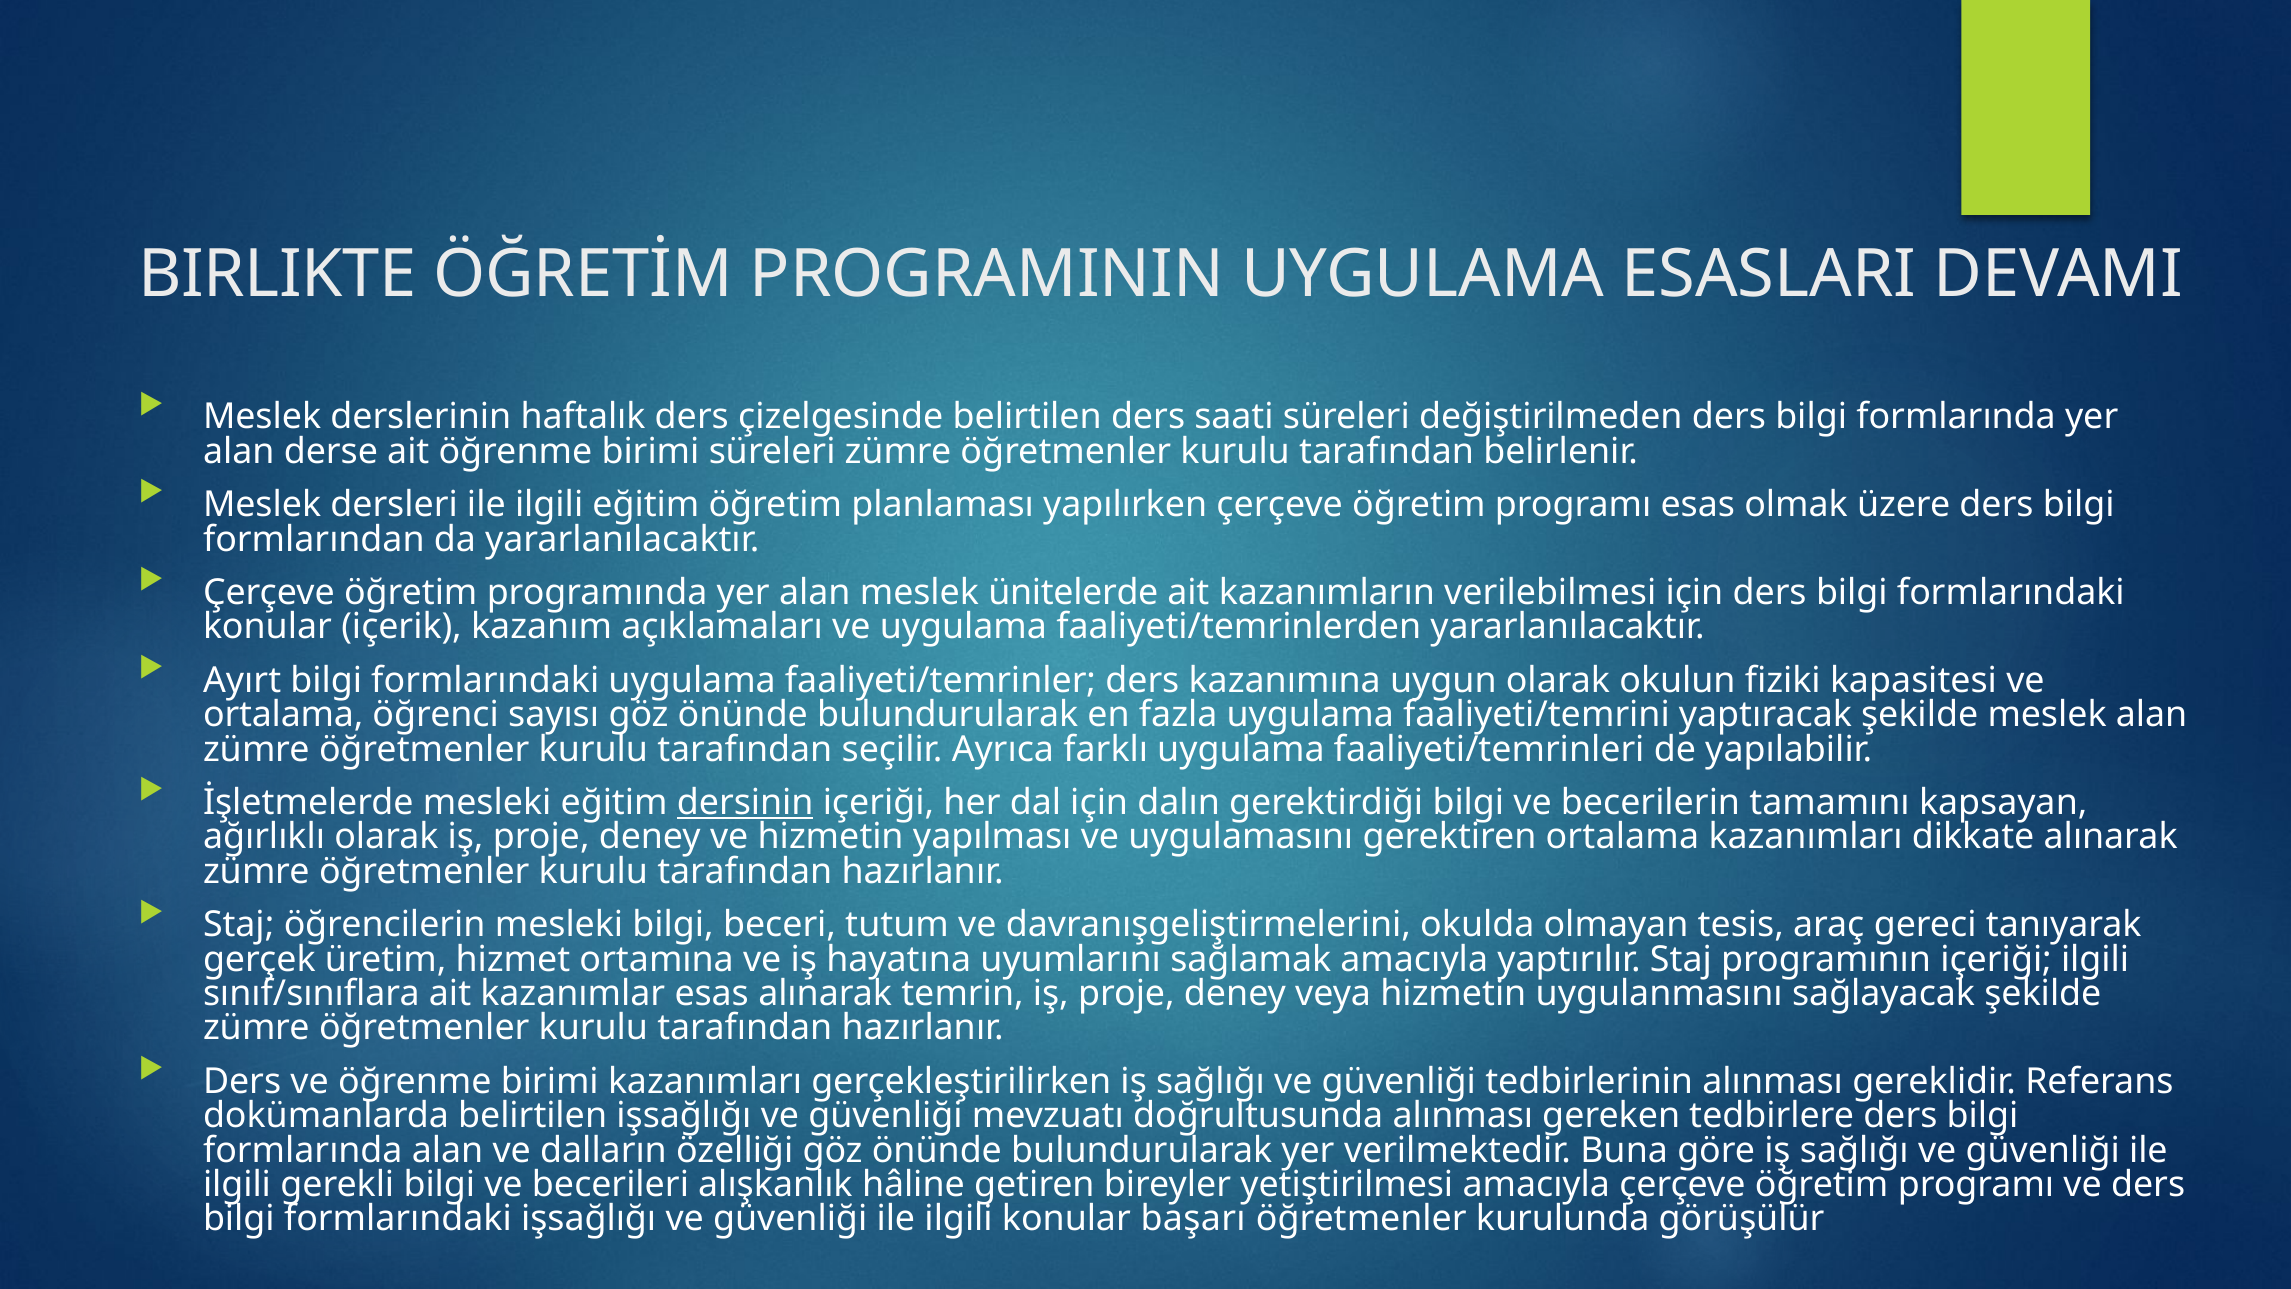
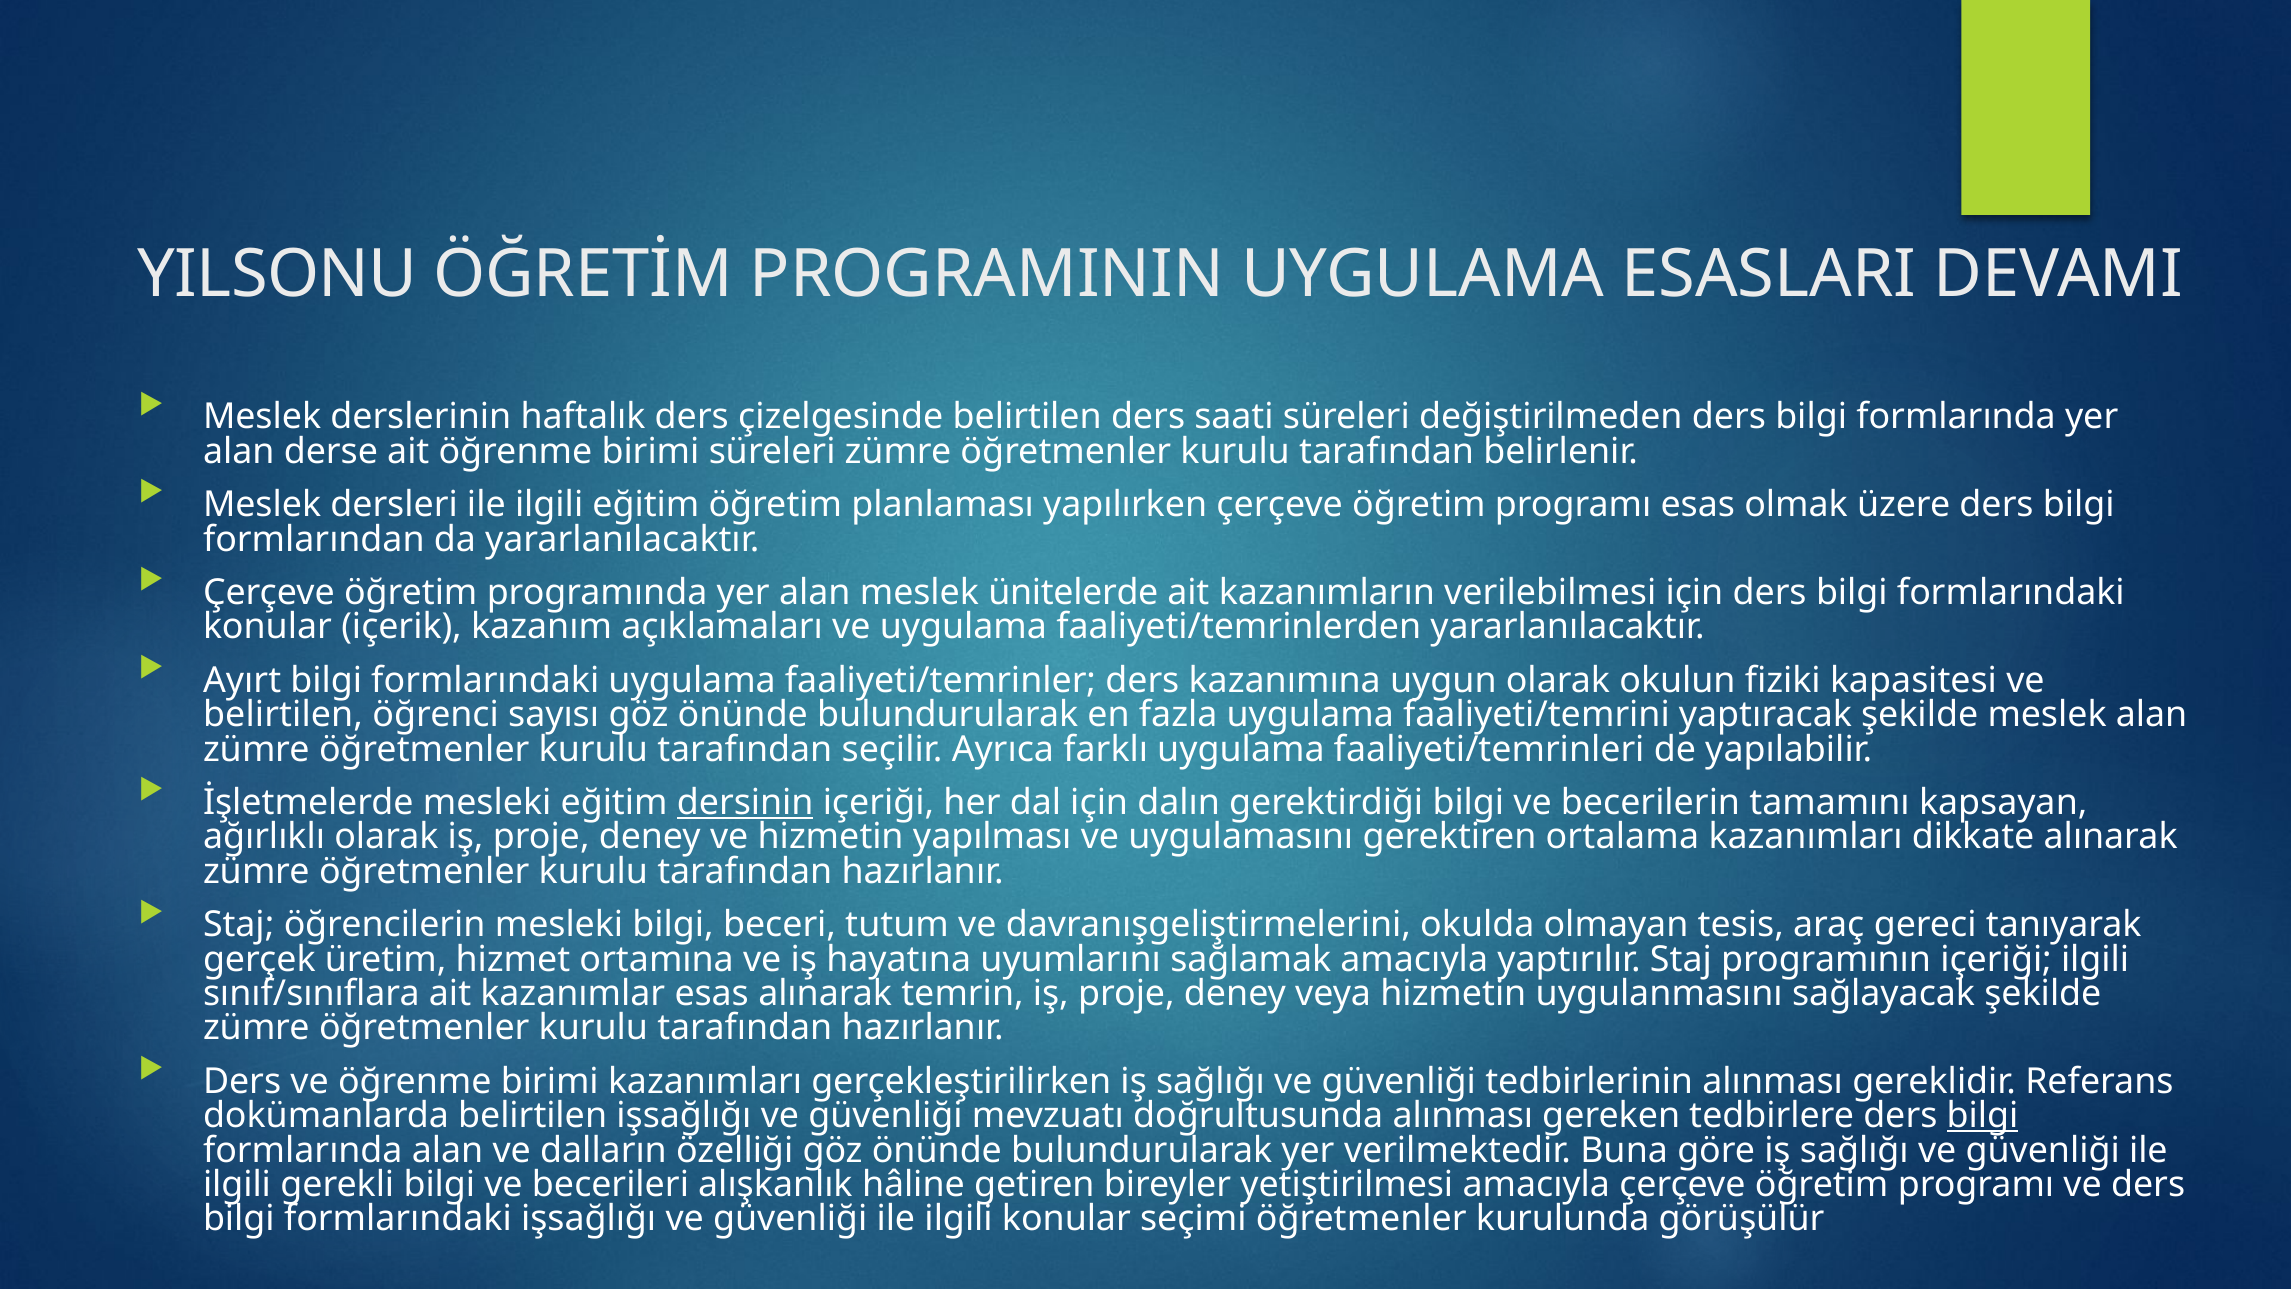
BIRLIKTE: BIRLIKTE -> YILSONU
ortalama at (283, 715): ortalama -> belirtilen
bilgi at (1982, 1116) underline: none -> present
başarı: başarı -> seçimi
